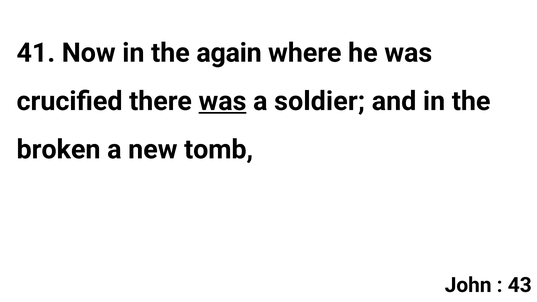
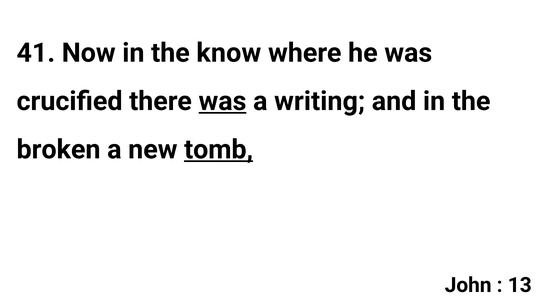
again: again -> know
soldier: soldier -> writing
tomb underline: none -> present
43: 43 -> 13
